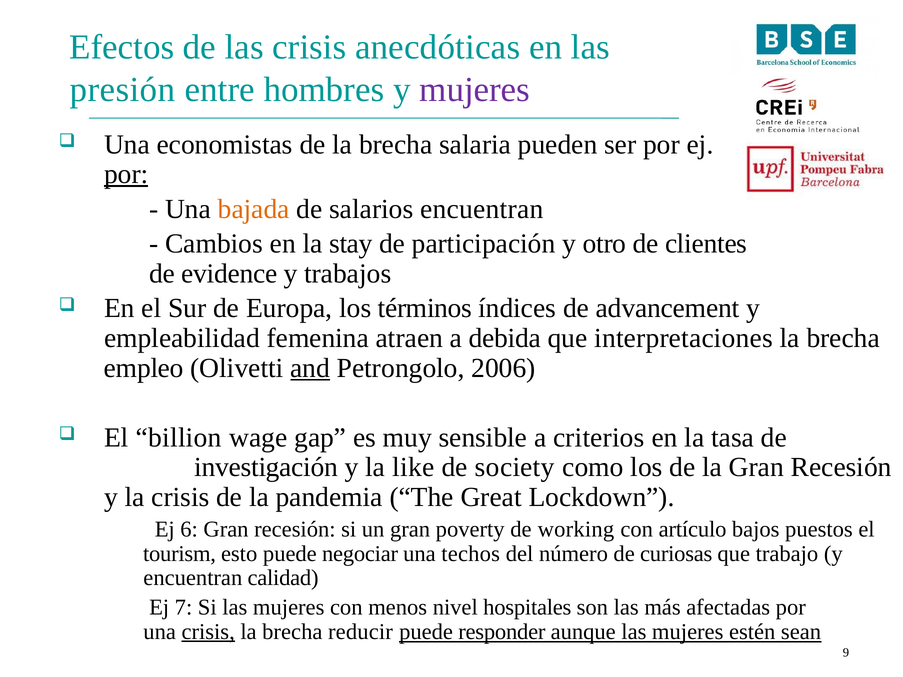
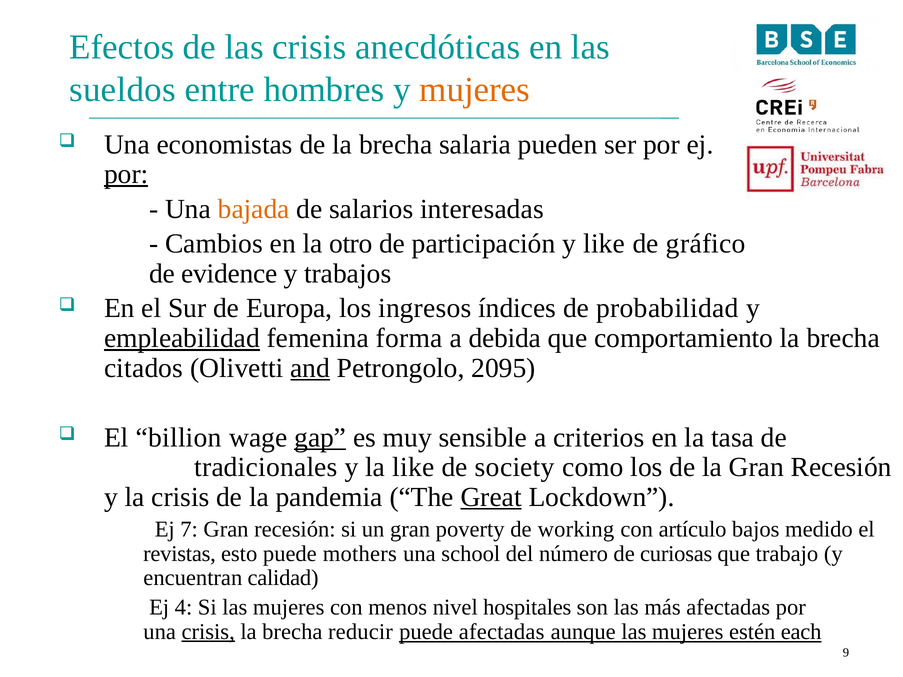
presión: presión -> sueldos
mujeres at (475, 90) colour: purple -> orange
salarios encuentran: encuentran -> interesadas
stay: stay -> otro
y otro: otro -> like
clientes: clientes -> gráfico
términos: términos -> ingresos
advancement: advancement -> probabilidad
empleabilidad underline: none -> present
atraen: atraen -> forma
interpretaciones: interpretaciones -> comportamiento
empleo: empleo -> citados
2006: 2006 -> 2095
gap underline: none -> present
investigación: investigación -> tradicionales
Great underline: none -> present
6: 6 -> 7
puestos: puestos -> medido
tourism: tourism -> revistas
negociar: negociar -> mothers
techos: techos -> school
7: 7 -> 4
puede responder: responder -> afectadas
sean: sean -> each
